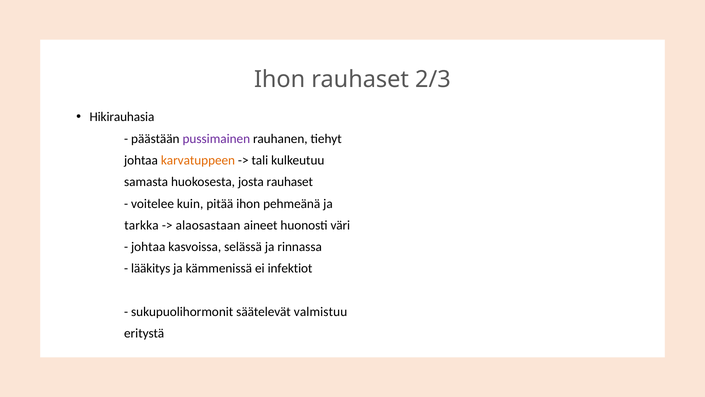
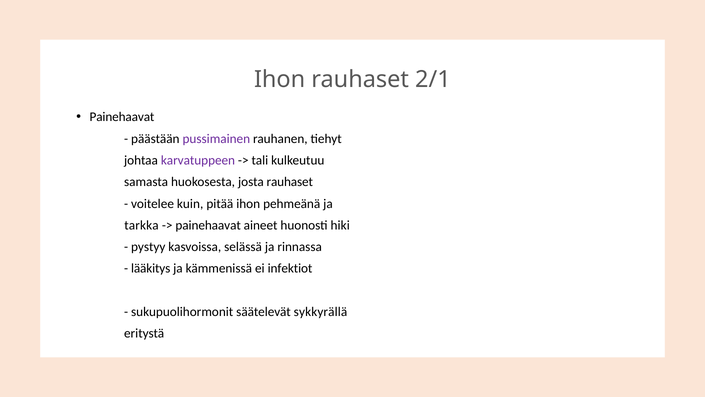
2/3: 2/3 -> 2/1
Hikirauhasia at (122, 117): Hikirauhasia -> Painehaavat
karvatuppeen colour: orange -> purple
alaosastaan at (208, 225): alaosastaan -> painehaavat
väri: väri -> hiki
johtaa at (148, 247): johtaa -> pystyy
valmistuu: valmistuu -> sykkyrällä
